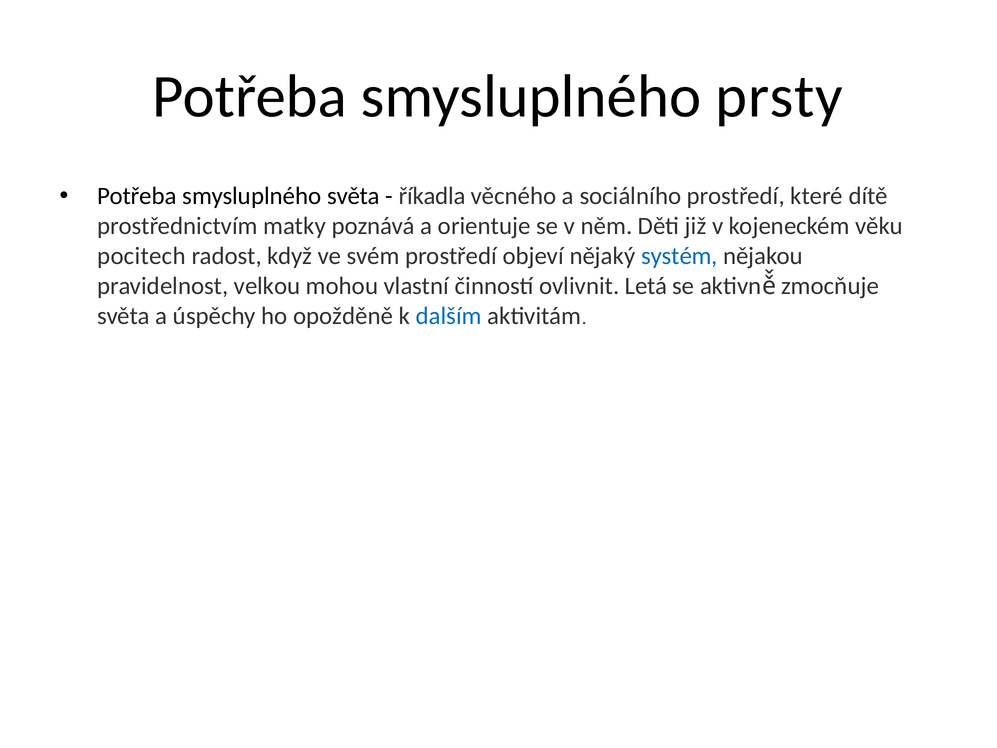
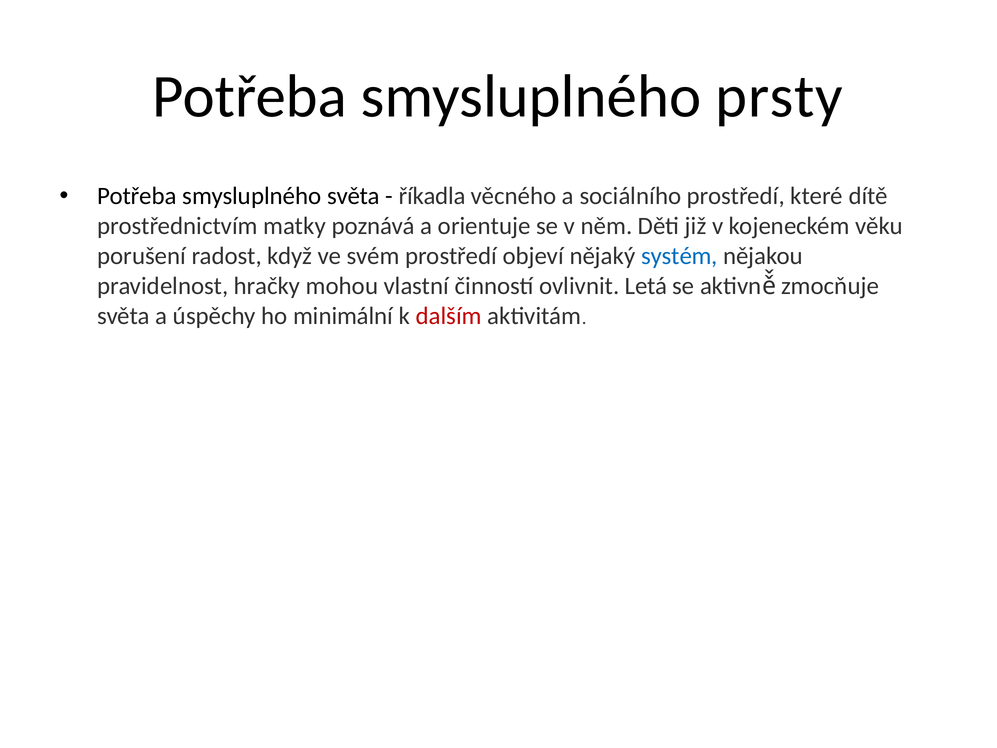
pocitech: pocitech -> porušení
velkou: velkou -> hračky
opožděně: opožděně -> minimální
dalším colour: blue -> red
